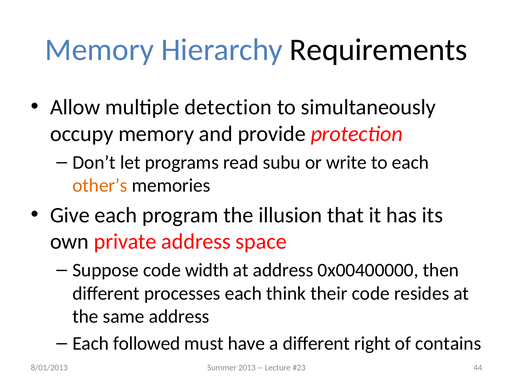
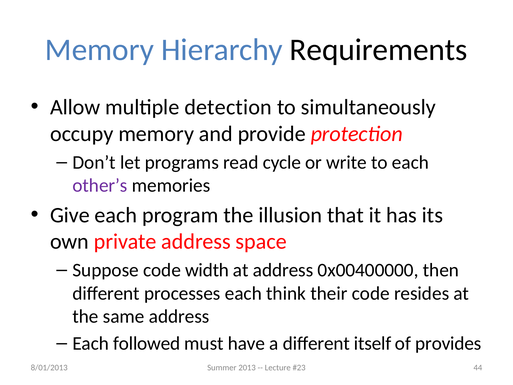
subu: subu -> cycle
other’s colour: orange -> purple
right: right -> itself
contains: contains -> provides
